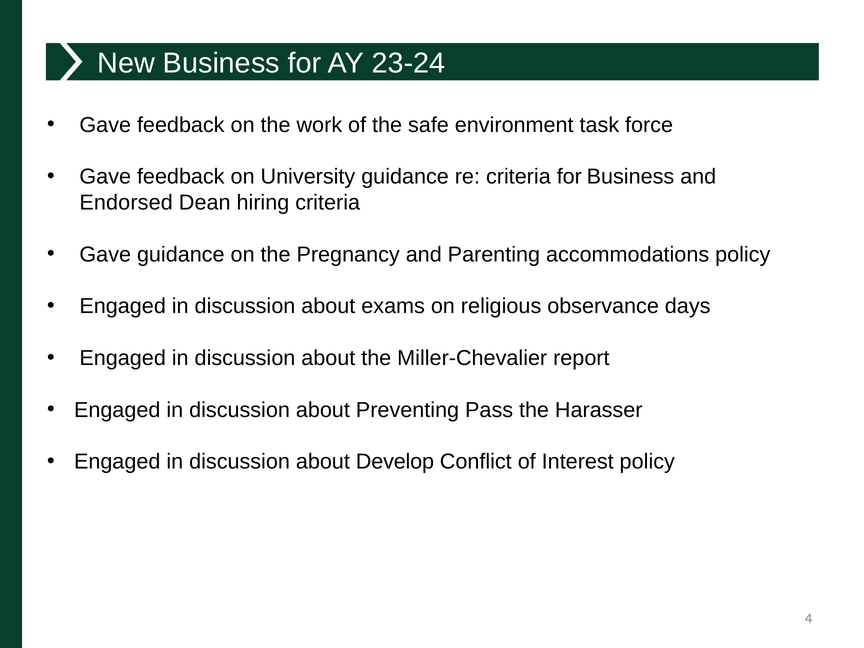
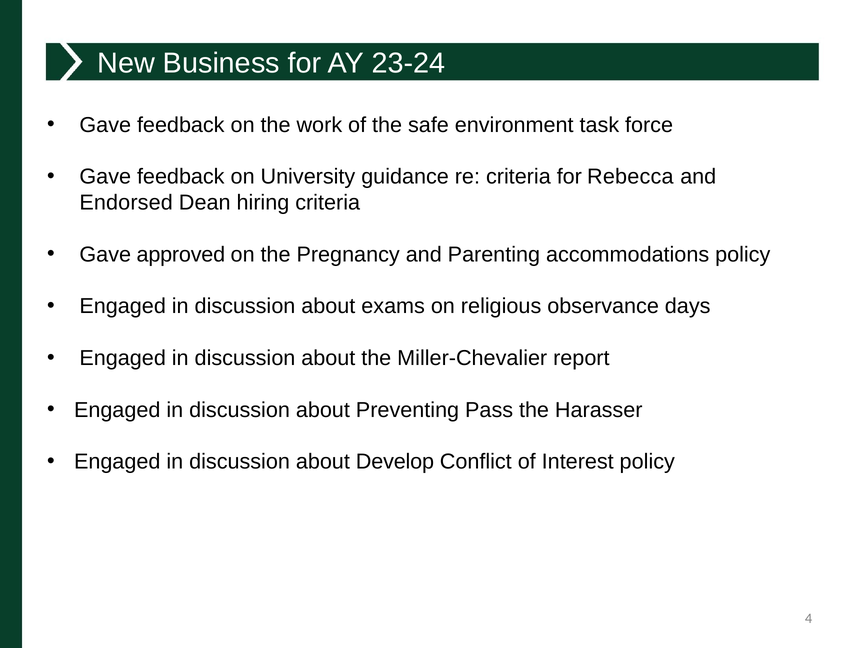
for Business: Business -> Rebecca
Gave guidance: guidance -> approved
